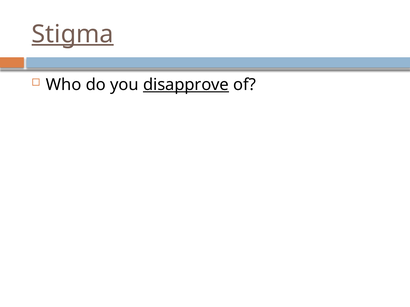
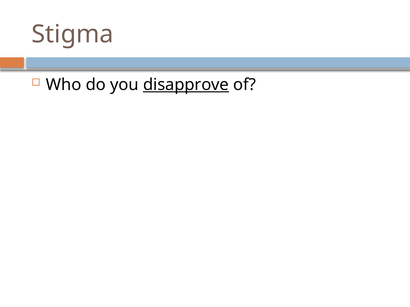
Stigma underline: present -> none
